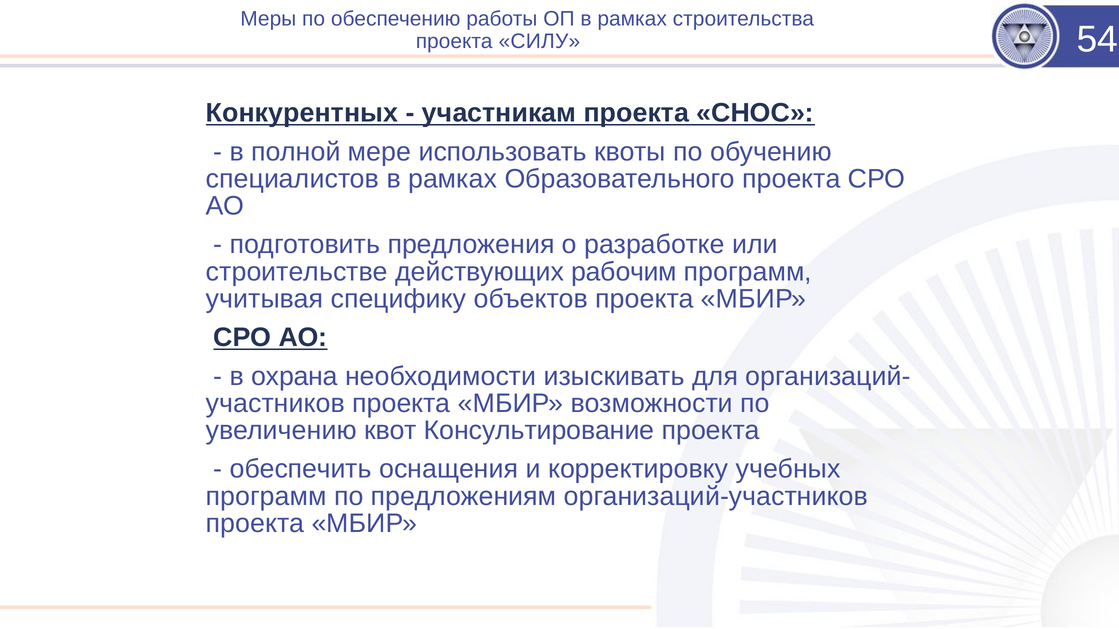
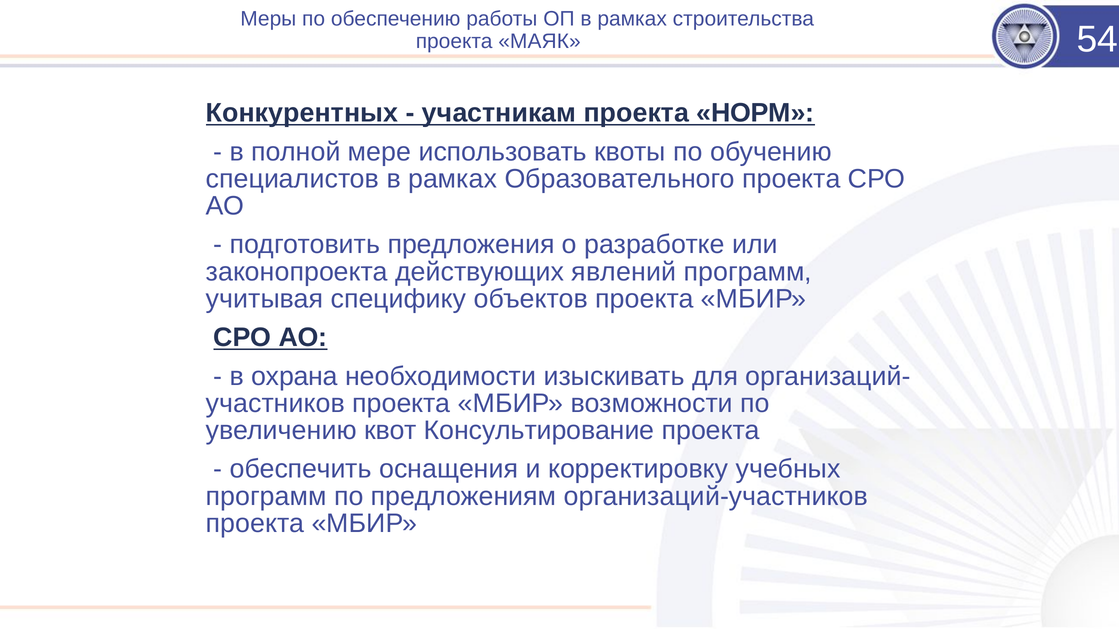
СИЛУ: СИЛУ -> МАЯК
СНОС: СНОС -> НОРМ
строительстве: строительстве -> законопроекта
рабочим: рабочим -> явлений
